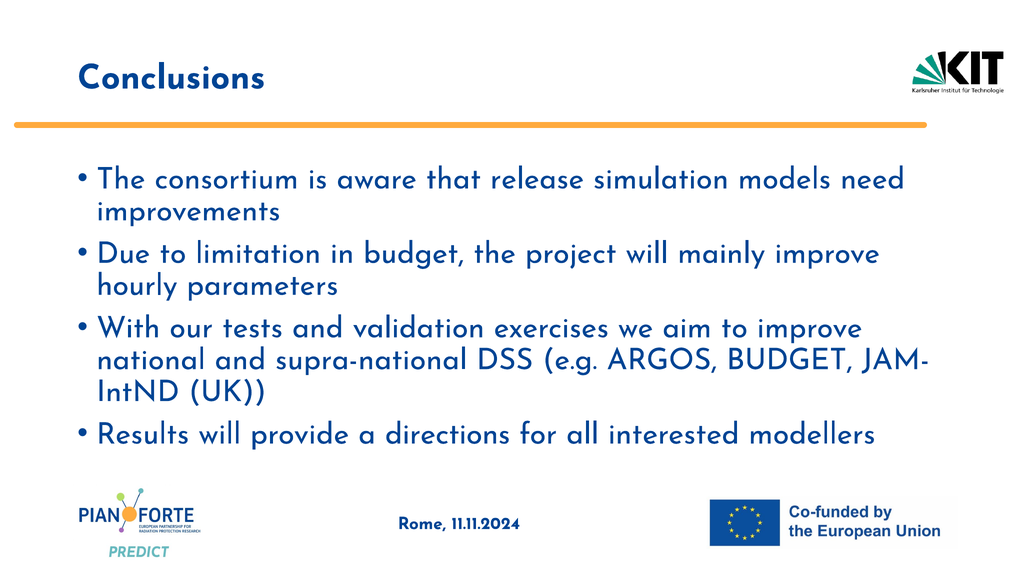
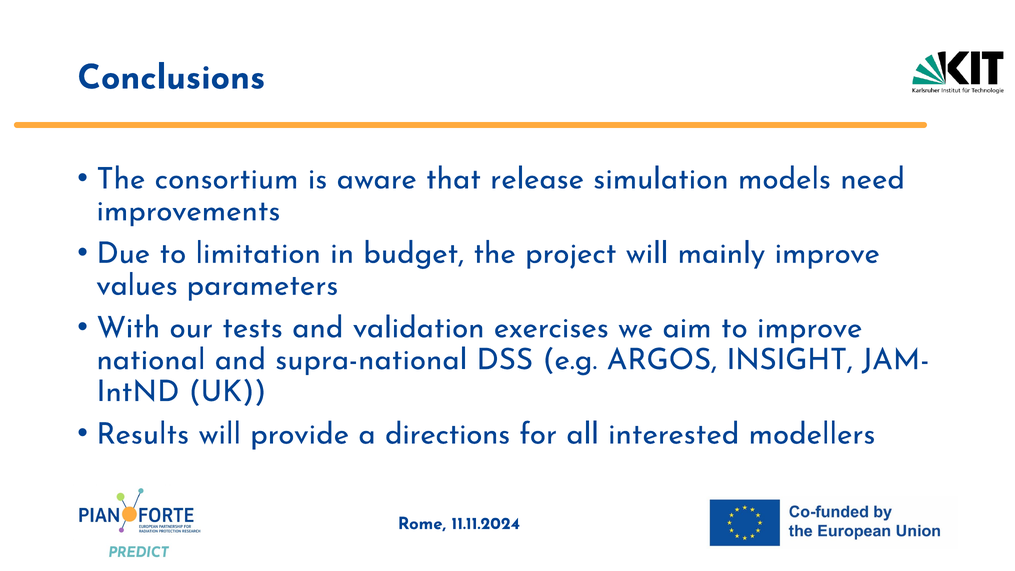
hourly: hourly -> values
ARGOS BUDGET: BUDGET -> INSIGHT
